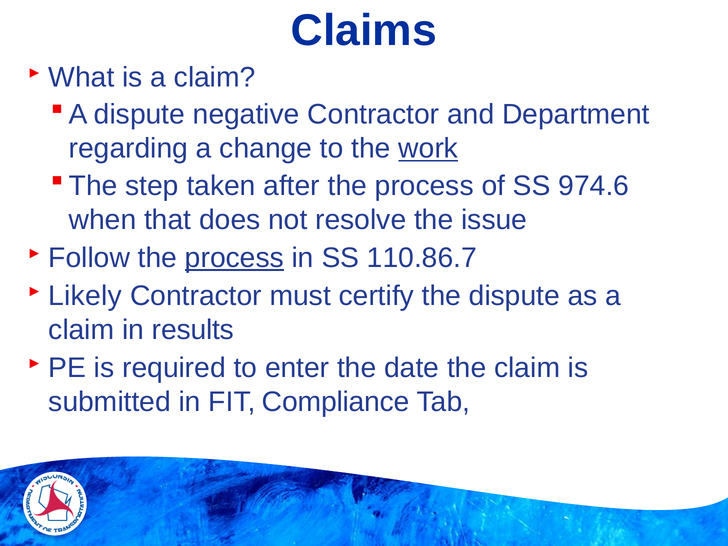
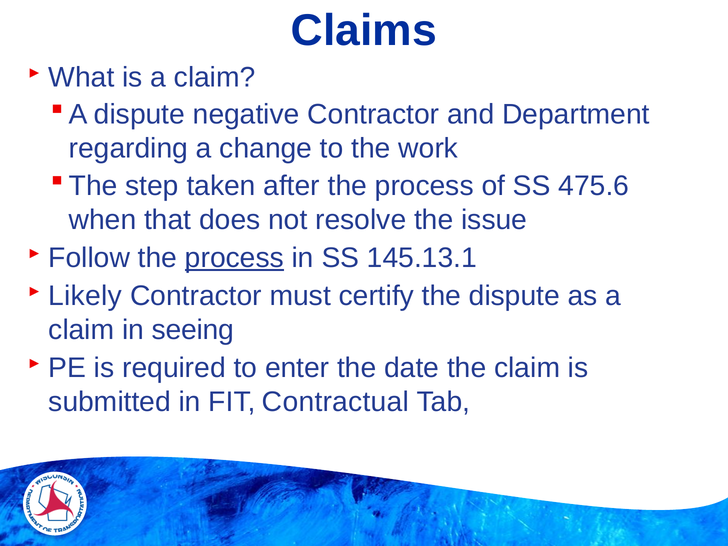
work underline: present -> none
974.6: 974.6 -> 475.6
110.86.7: 110.86.7 -> 145.13.1
results: results -> seeing
Compliance: Compliance -> Contractual
